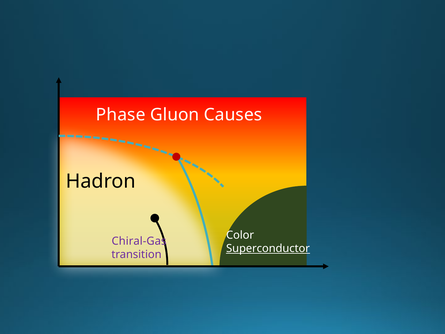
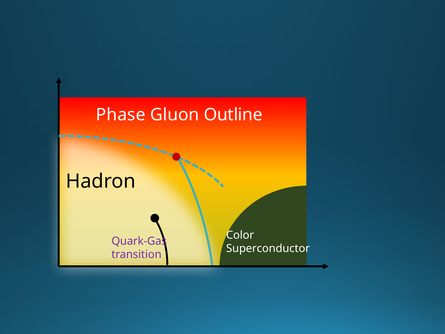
Causes: Causes -> Outline
Chiral-Gas: Chiral-Gas -> Quark-Gas
Superconductor underline: present -> none
